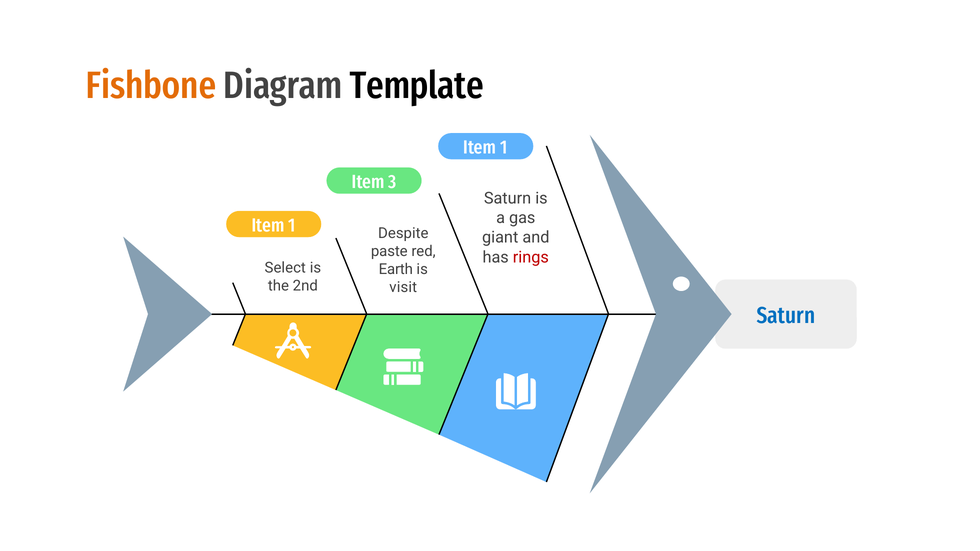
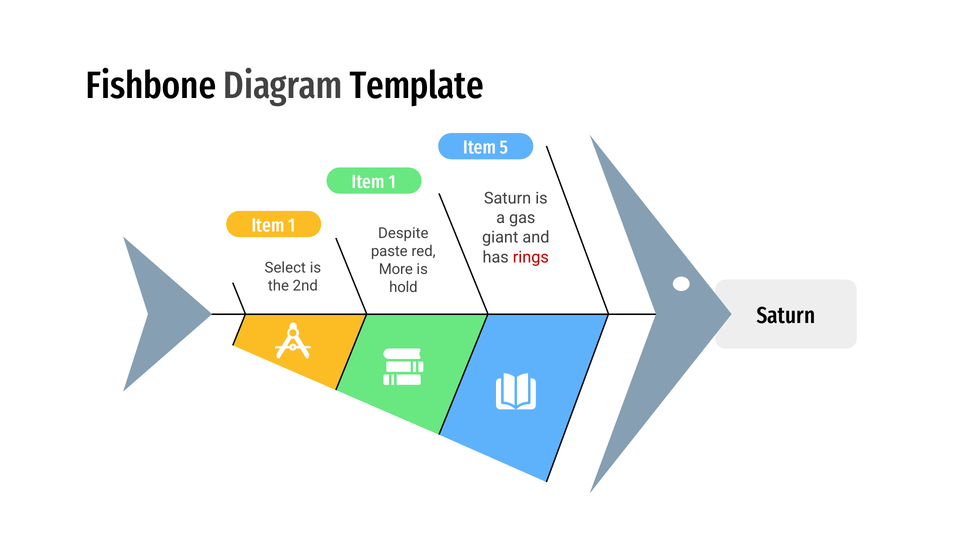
Fishbone colour: orange -> black
1 at (504, 148): 1 -> 5
3 at (392, 182): 3 -> 1
Earth: Earth -> More
visit: visit -> hold
Saturn at (786, 316) colour: blue -> black
